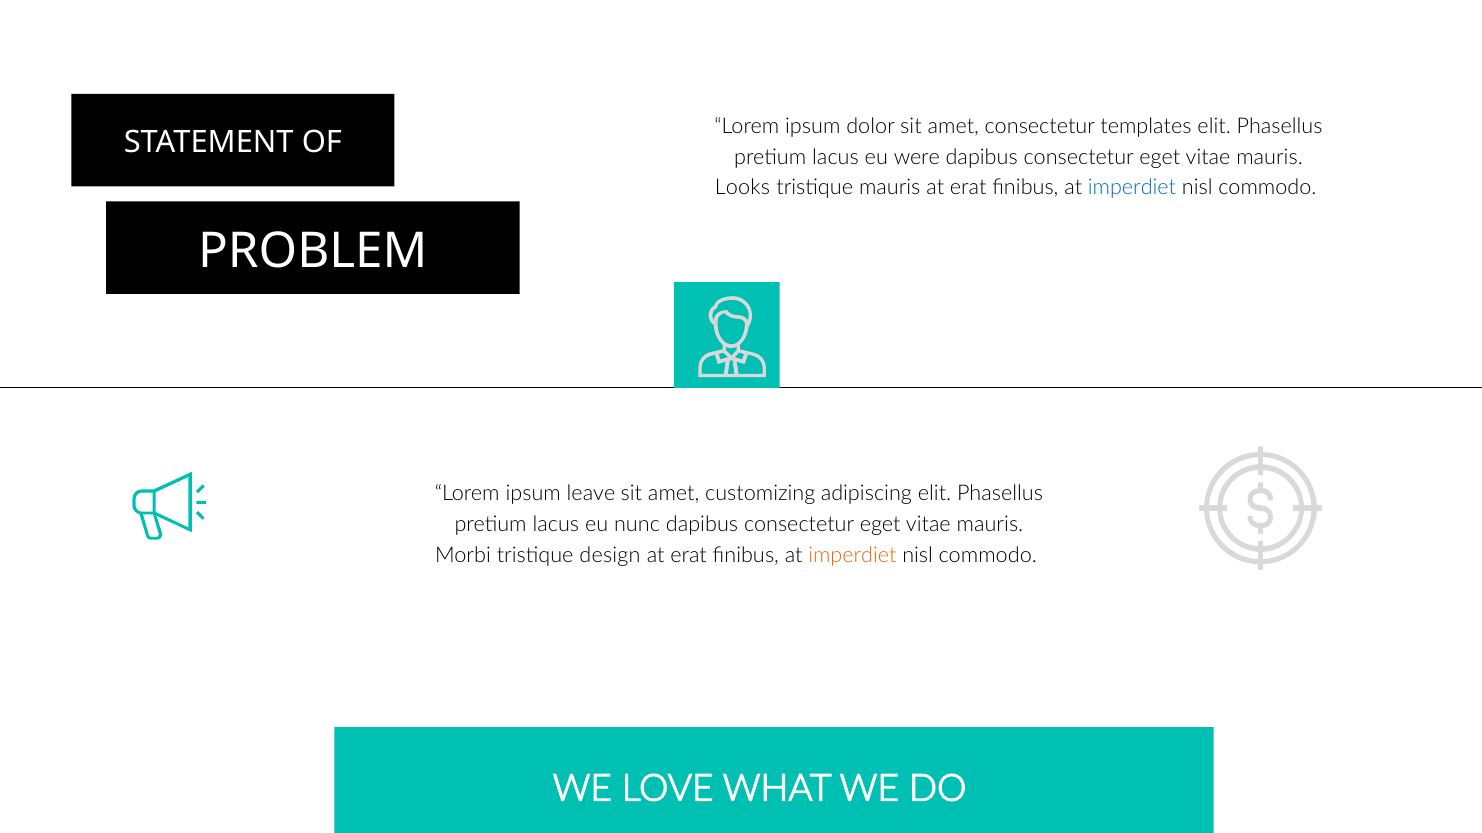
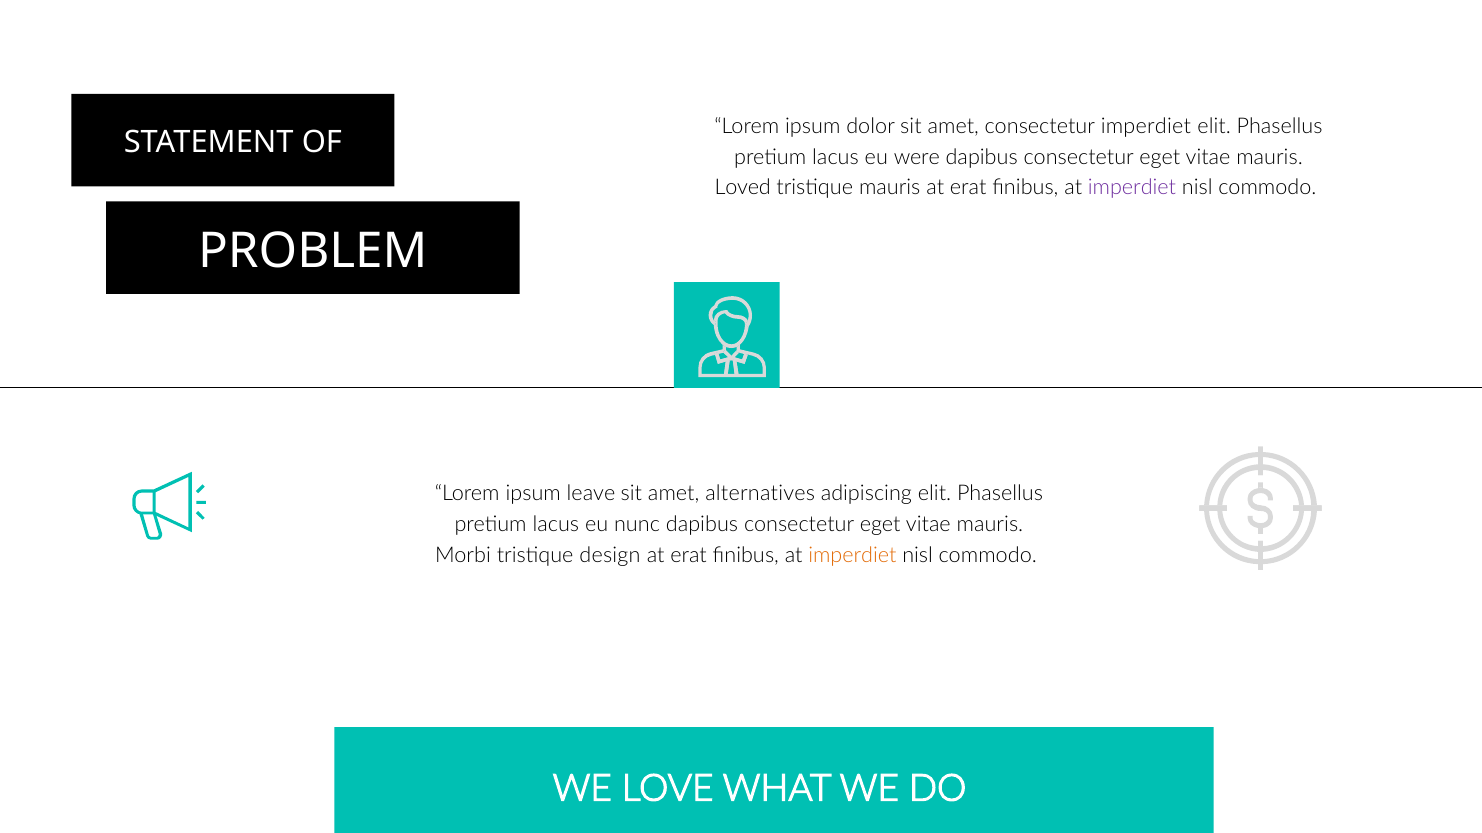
consectetur templates: templates -> imperdiet
Looks: Looks -> Loved
imperdiet at (1132, 188) colour: blue -> purple
customizing: customizing -> alternatives
